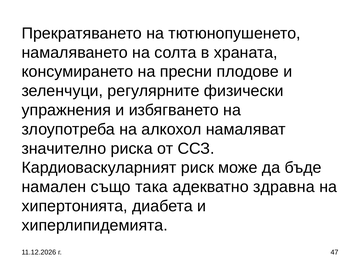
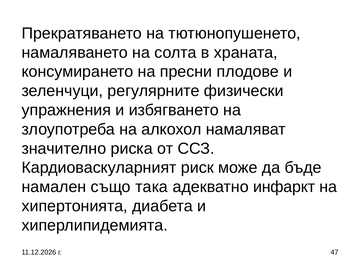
здравна: здравна -> инфаркт
